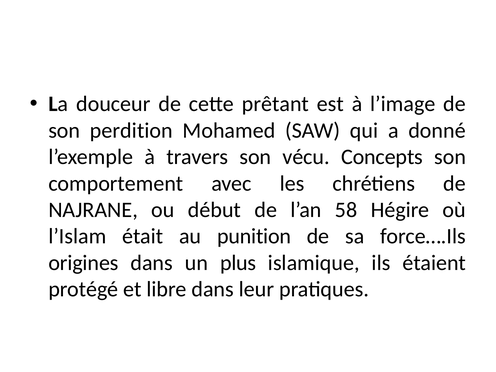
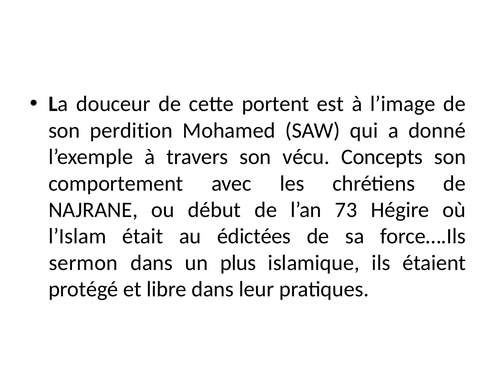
prêtant: prêtant -> portent
58: 58 -> 73
punition: punition -> édictées
origines: origines -> sermon
